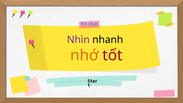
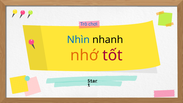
Nhìn colour: purple -> blue
